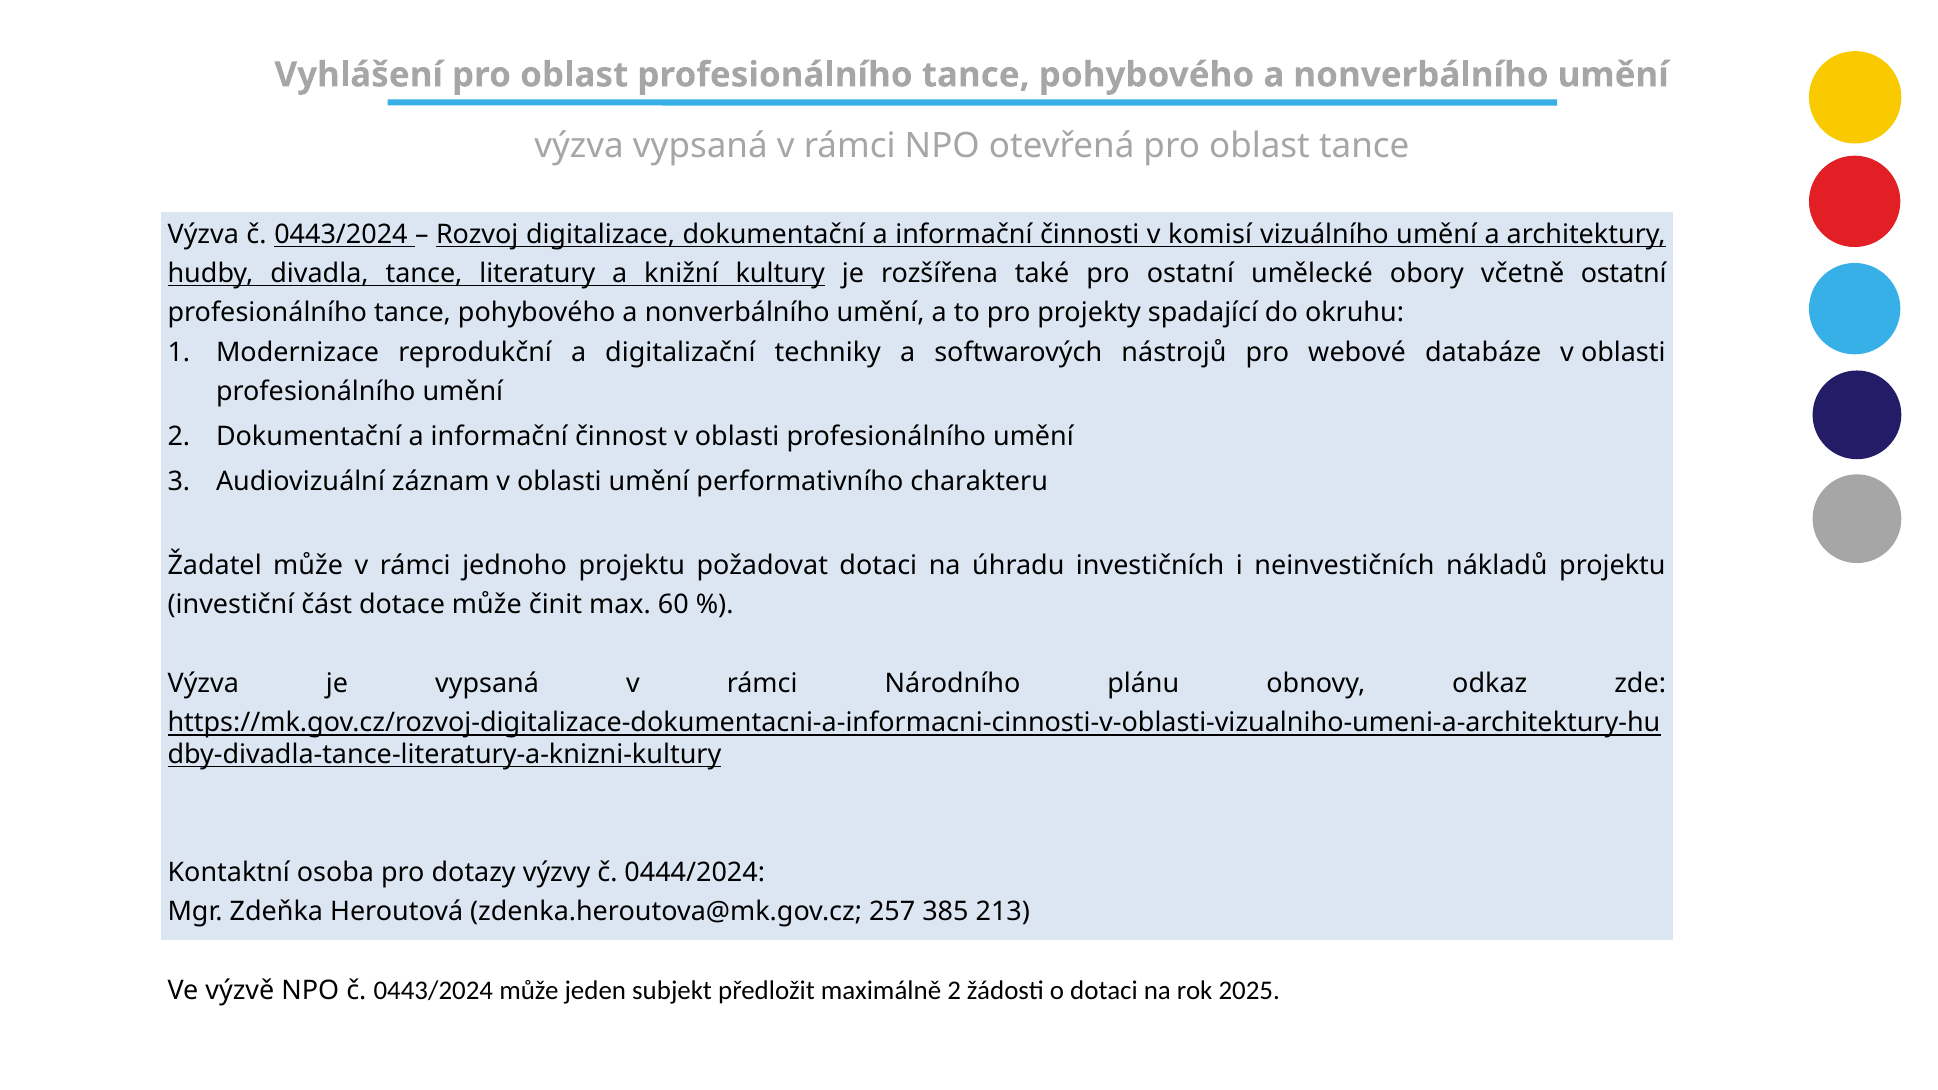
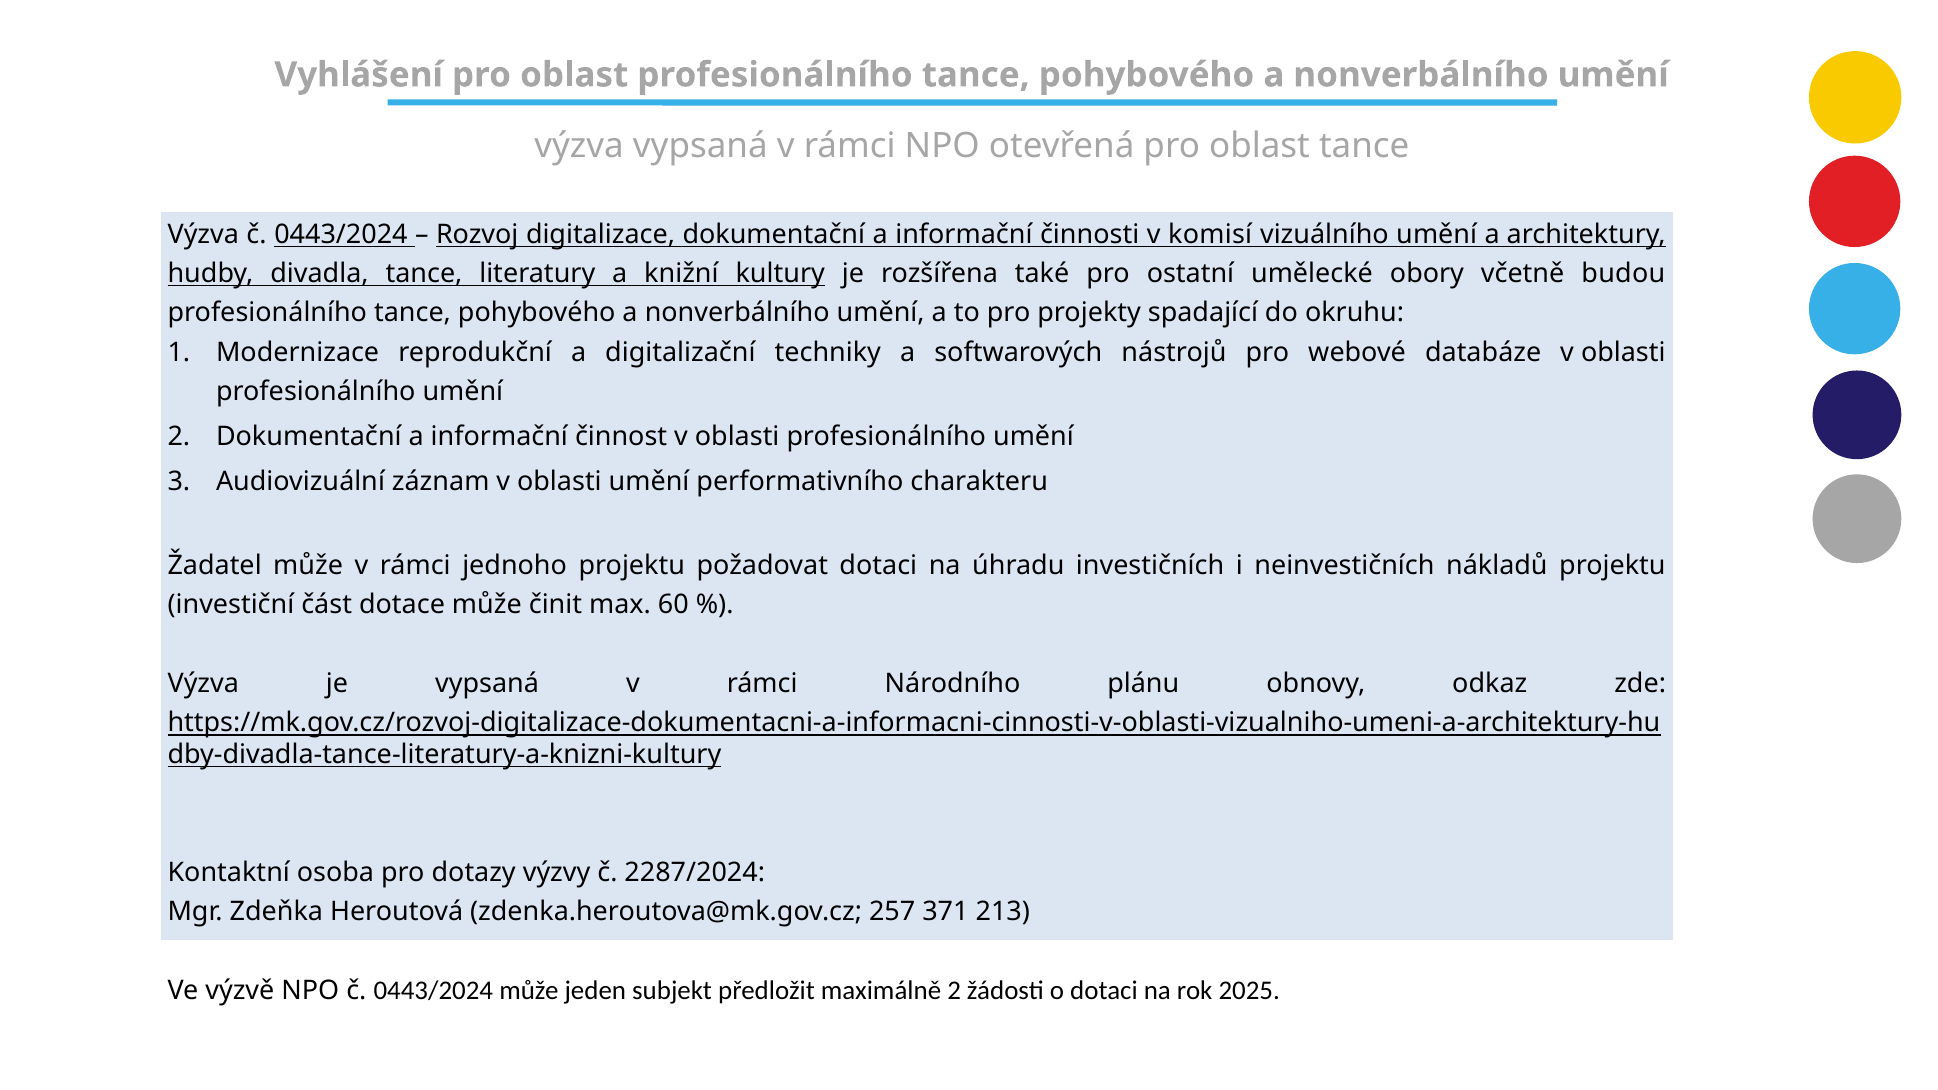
včetně ostatní: ostatní -> budou
0444/2024: 0444/2024 -> 2287/2024
385: 385 -> 371
